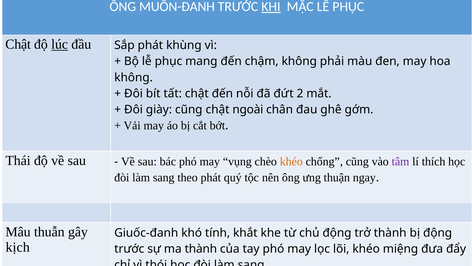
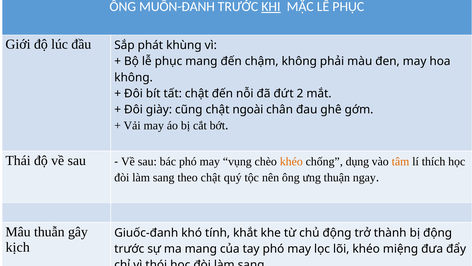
Chật at (18, 44): Chật -> Giới
lúc underline: present -> none
chống cũng: cũng -> dụng
tâm colour: purple -> orange
theo phát: phát -> chật
ma thành: thành -> mang
